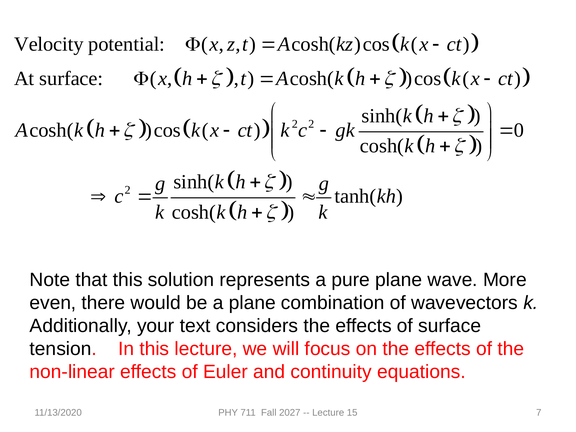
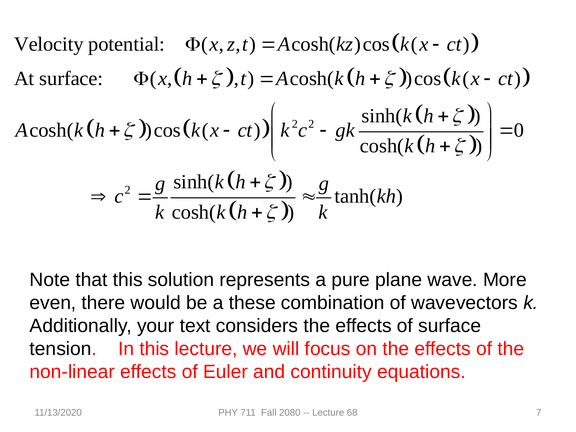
a plane: plane -> these
2027: 2027 -> 2080
15: 15 -> 68
